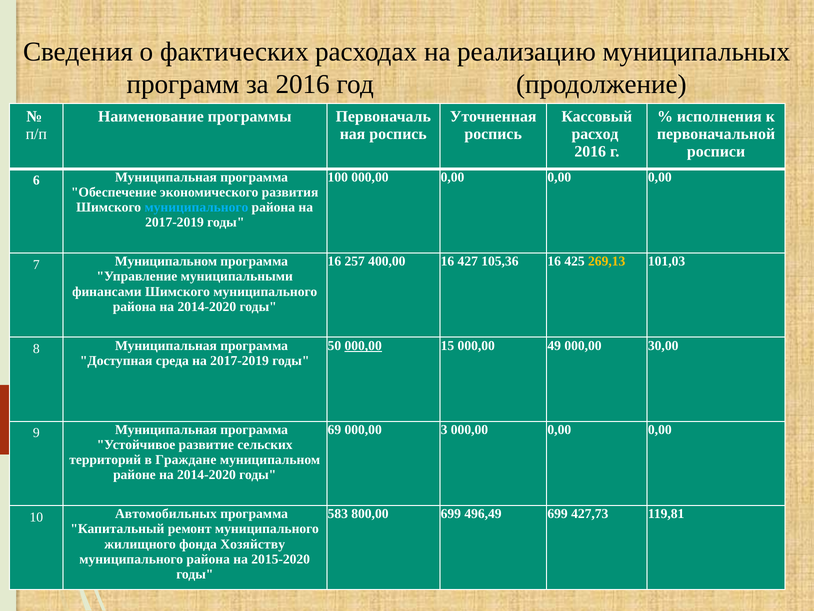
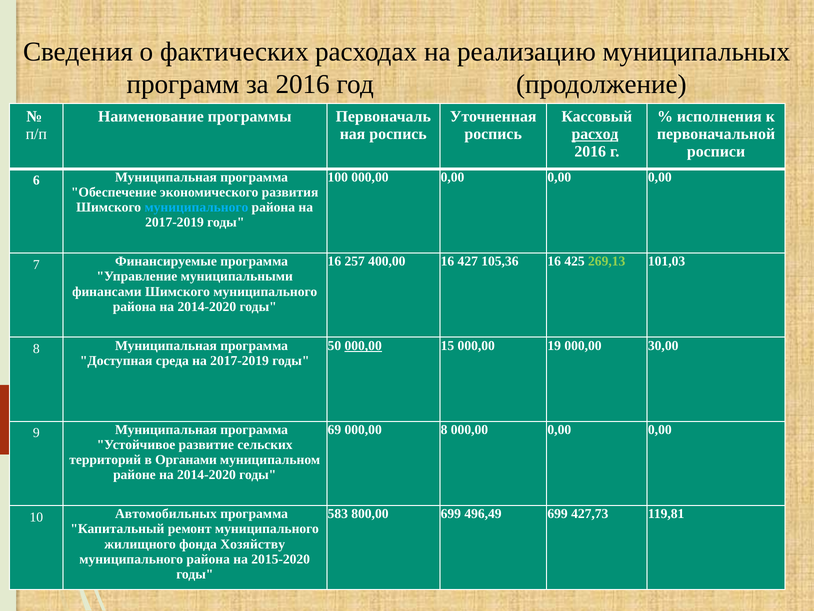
расход underline: none -> present
269,13 colour: yellow -> light green
7 Муниципальном: Муниципальном -> Финансируемые
49: 49 -> 19
000,00 3: 3 -> 8
Граждане: Граждане -> Органами
